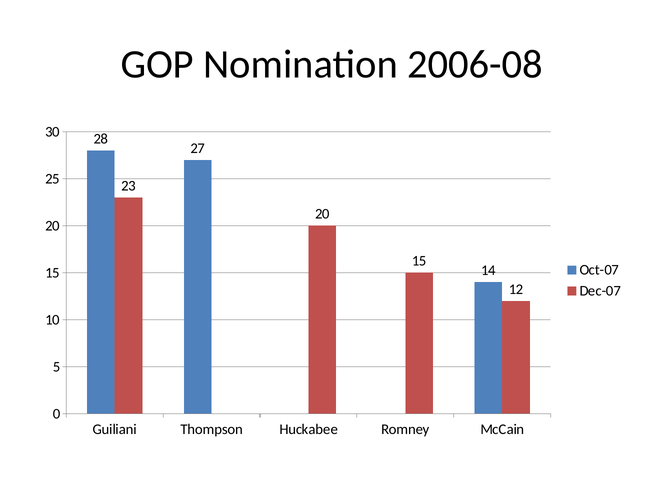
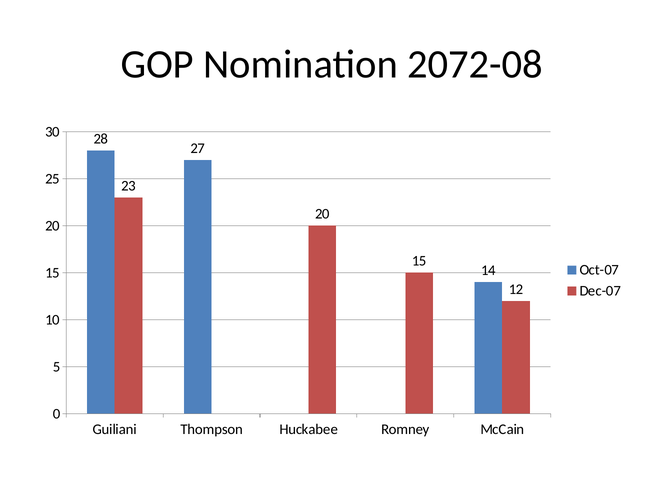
2006-08: 2006-08 -> 2072-08
